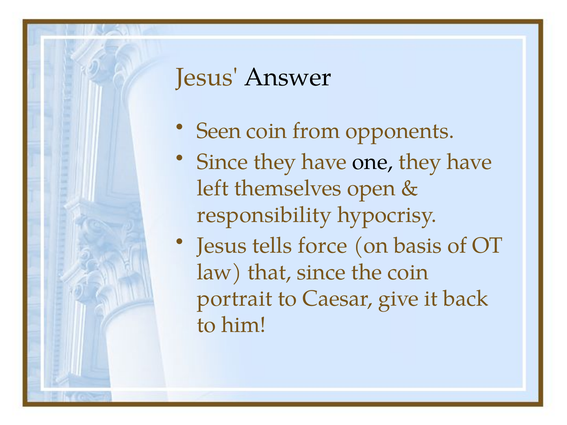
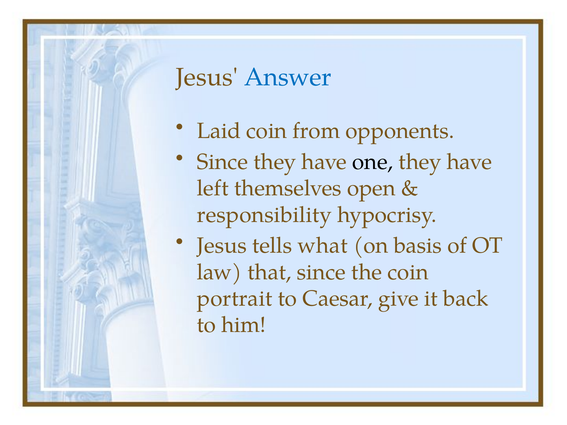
Answer colour: black -> blue
Seen: Seen -> Laid
force: force -> what
